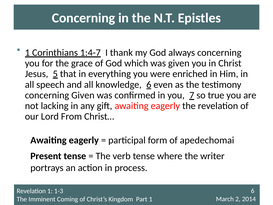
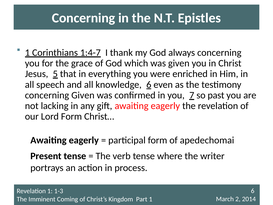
true: true -> past
Lord From: From -> Form
